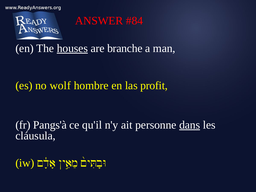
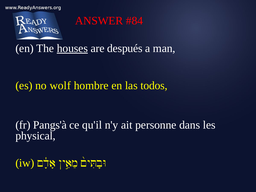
branche: branche -> después
profit: profit -> todos
dans underline: present -> none
cláusula: cláusula -> physical
